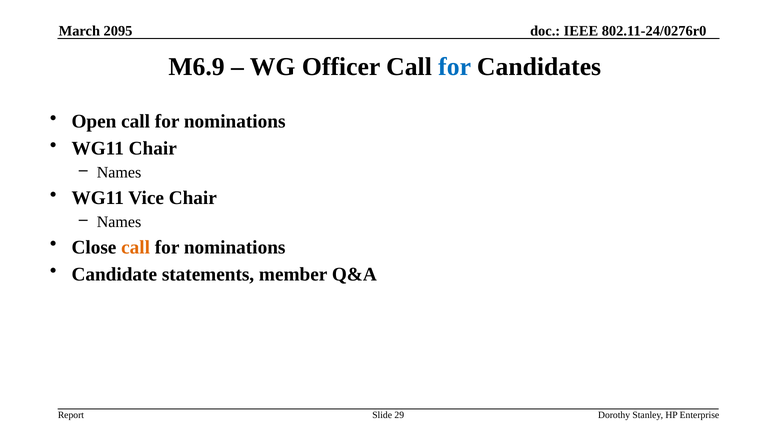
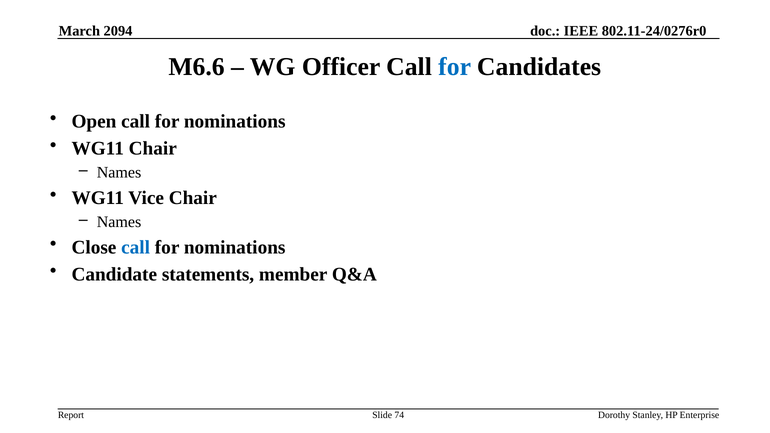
2095: 2095 -> 2094
M6.9: M6.9 -> M6.6
call at (136, 247) colour: orange -> blue
29: 29 -> 74
